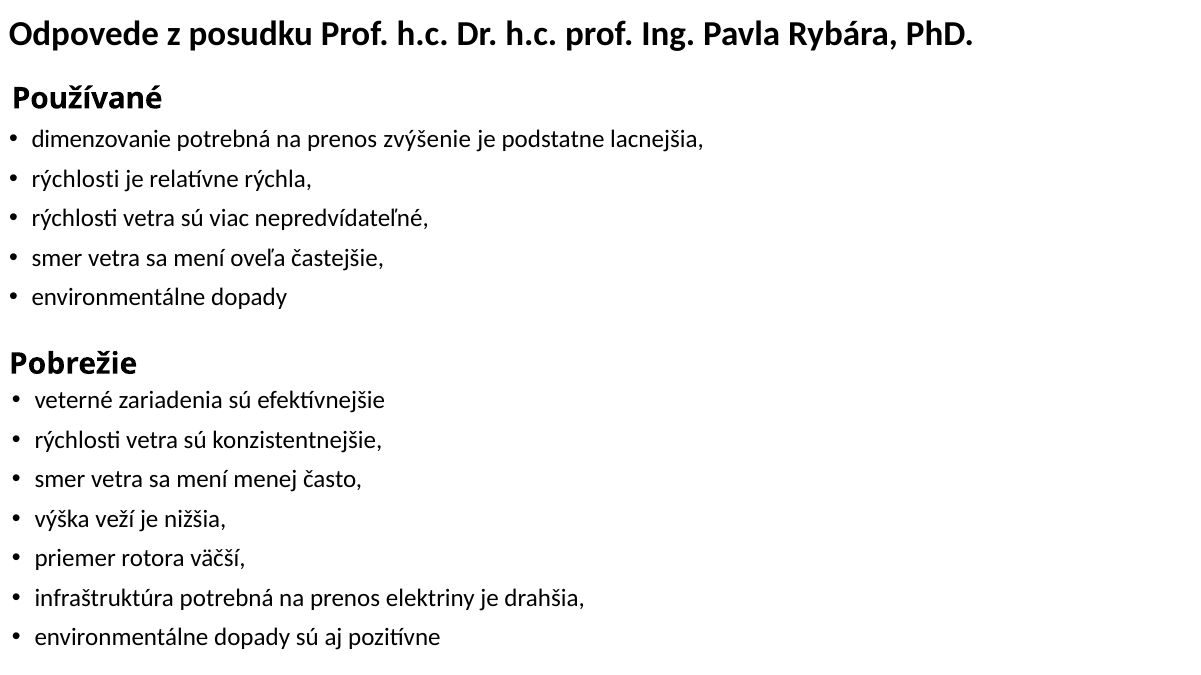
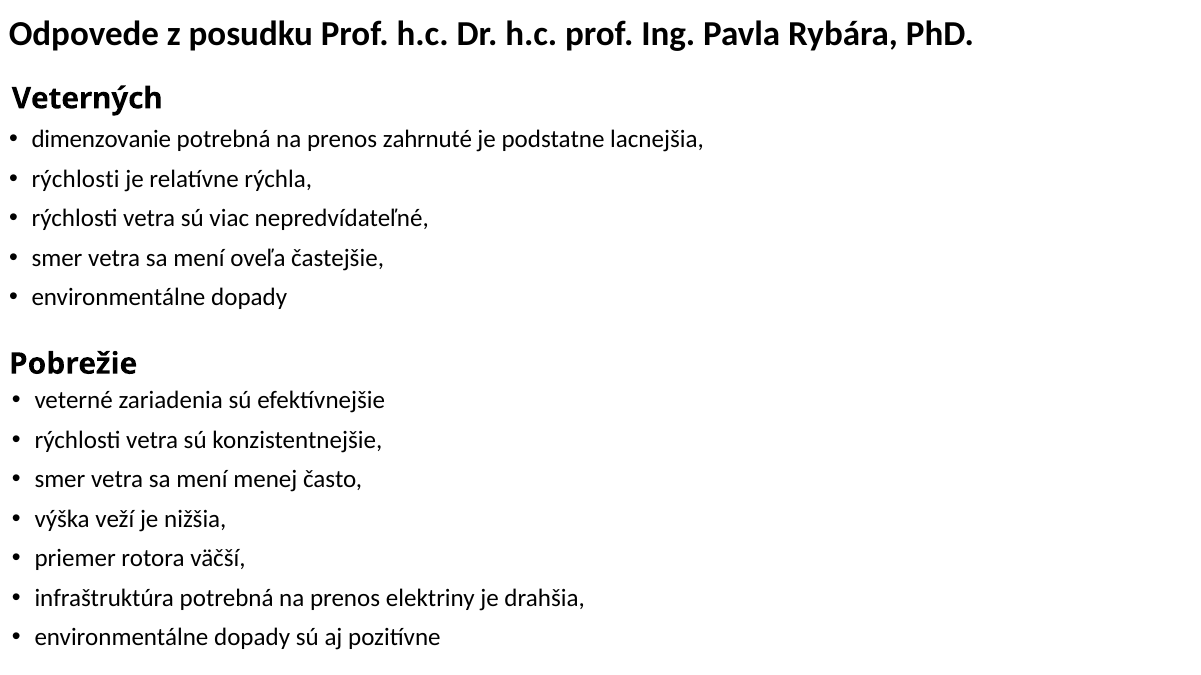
Používané: Používané -> Veterných
zvýšenie: zvýšenie -> zahrnuté
